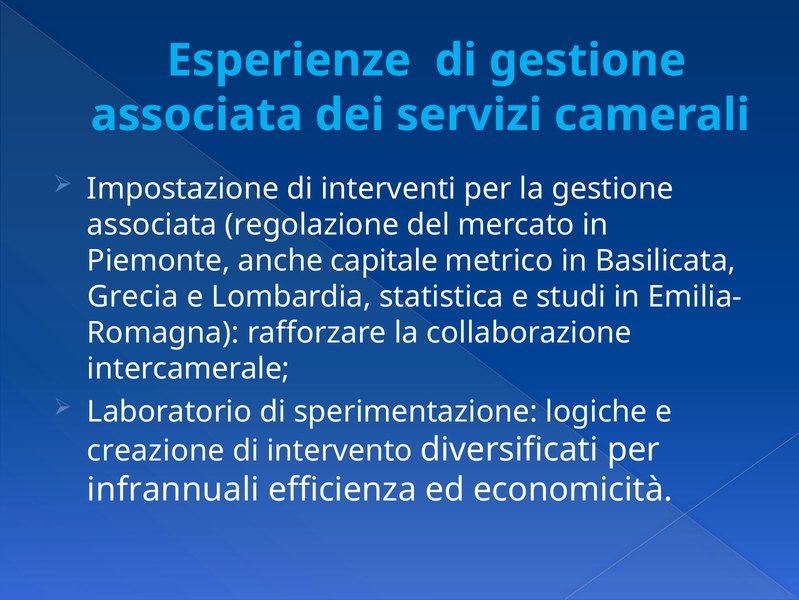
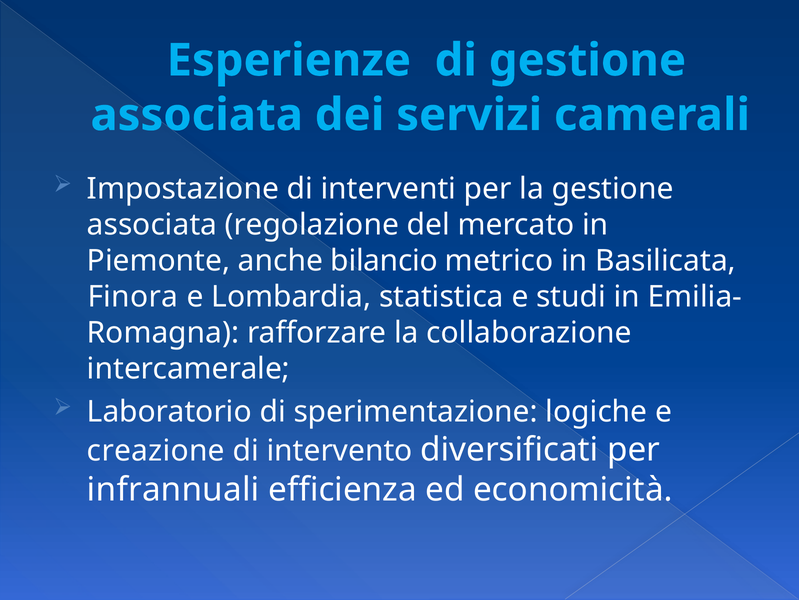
capitale: capitale -> bilancio
Grecia: Grecia -> Finora
